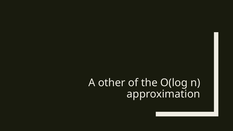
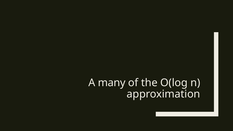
other: other -> many
